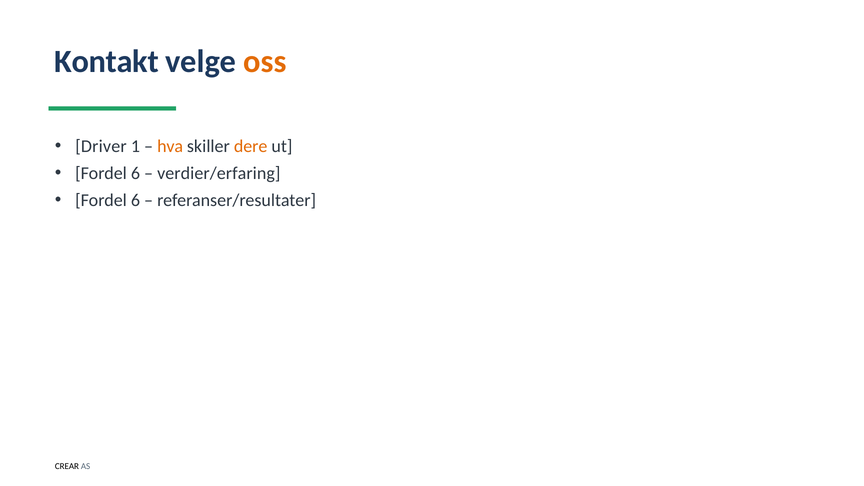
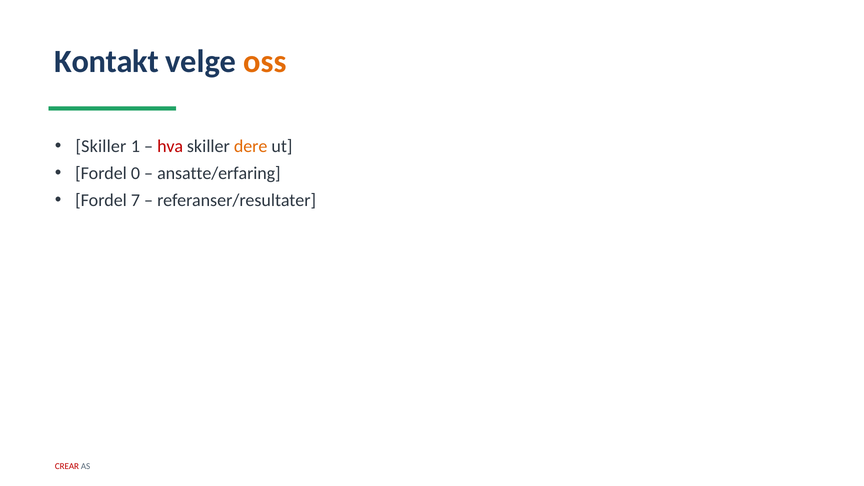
Driver at (101, 146): Driver -> Skiller
hva colour: orange -> red
6 at (135, 173): 6 -> 0
verdier/erfaring: verdier/erfaring -> ansatte/erfaring
6 at (135, 200): 6 -> 7
CREAR colour: black -> red
